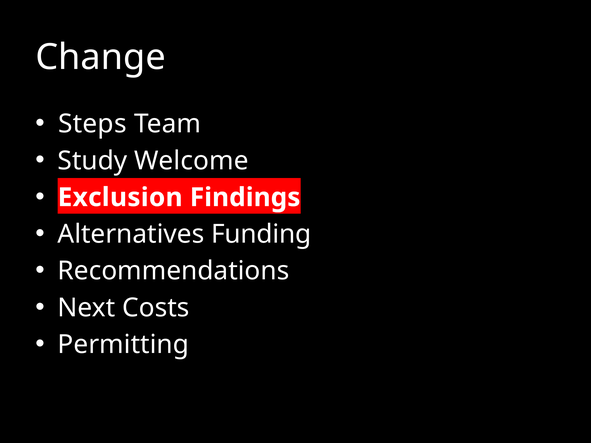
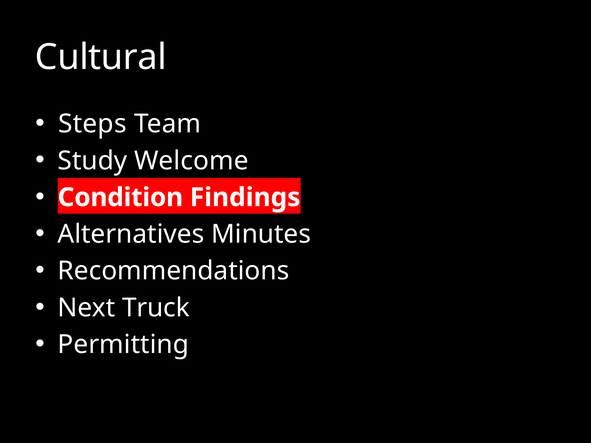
Change: Change -> Cultural
Exclusion: Exclusion -> Condition
Funding: Funding -> Minutes
Costs: Costs -> Truck
